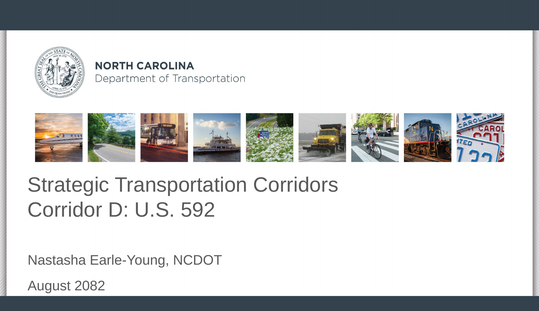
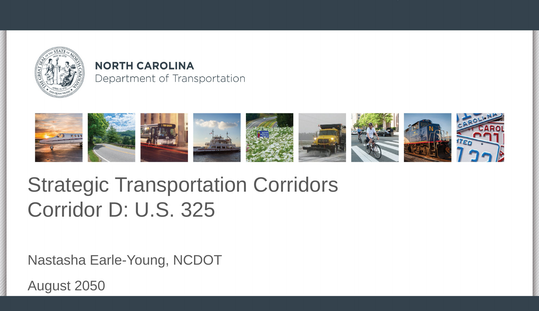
592: 592 -> 325
2082: 2082 -> 2050
